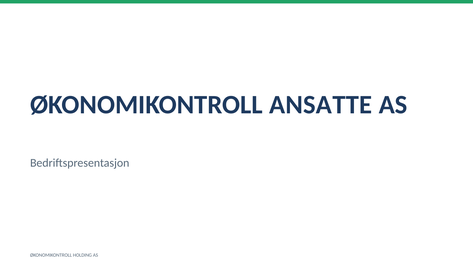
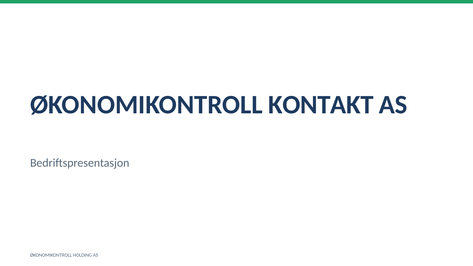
ANSATTE: ANSATTE -> KONTAKT
